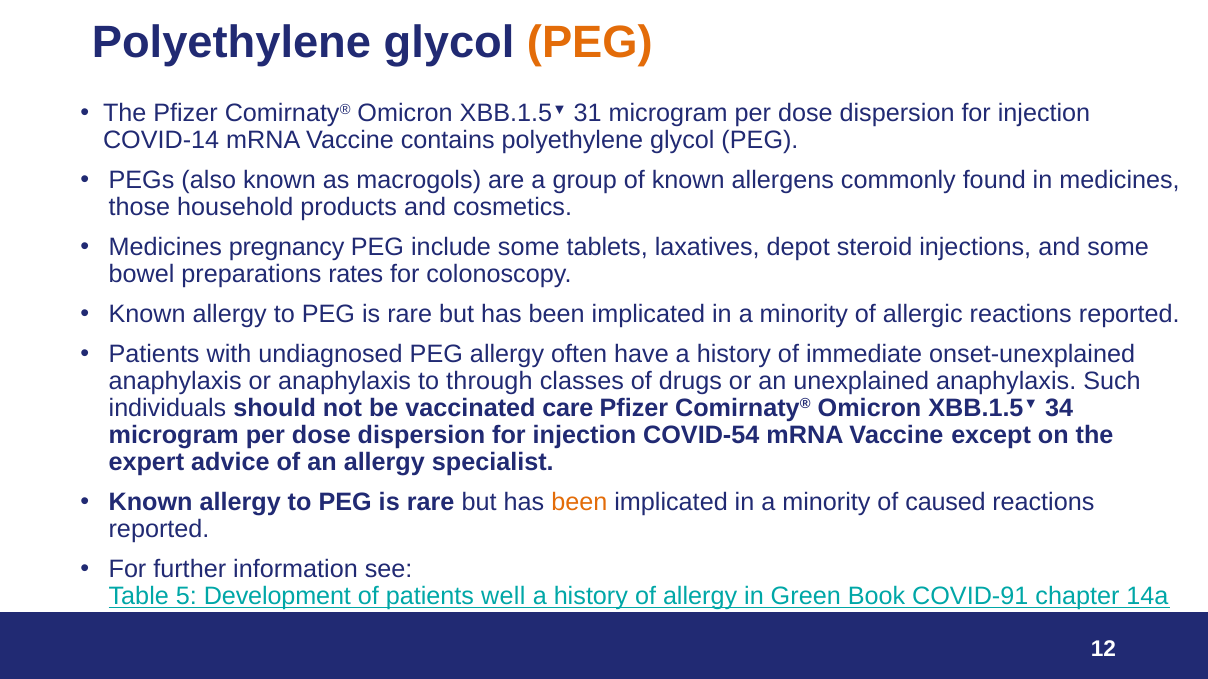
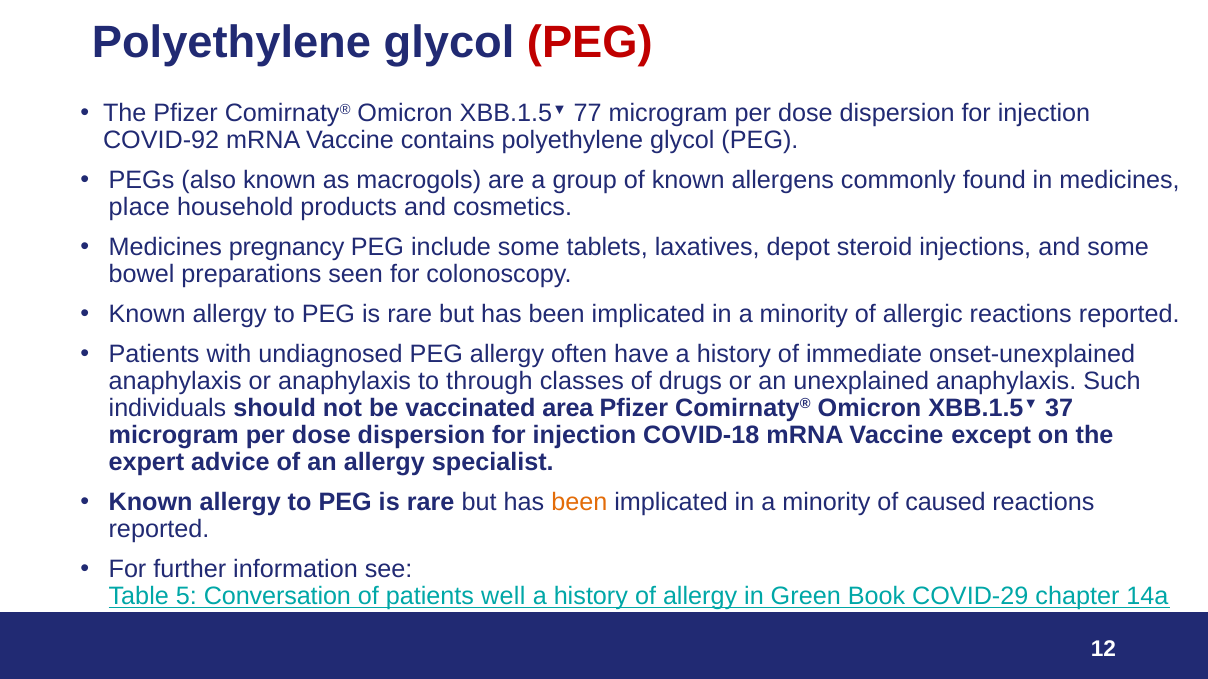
PEG at (590, 42) colour: orange -> red
31: 31 -> 77
COVID-14: COVID-14 -> COVID-92
those: those -> place
rates: rates -> seen
care: care -> area
34: 34 -> 37
COVID-54: COVID-54 -> COVID-18
Development: Development -> Conversation
COVID-91: COVID-91 -> COVID-29
